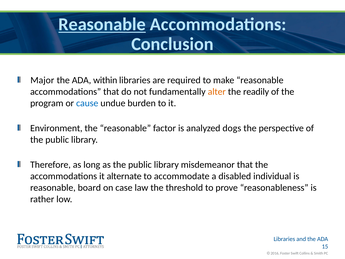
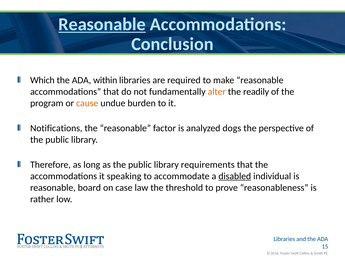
Major: Major -> Which
cause colour: blue -> orange
Environment: Environment -> Notifications
misdemeanor: misdemeanor -> requirements
alternate: alternate -> speaking
disabled underline: none -> present
